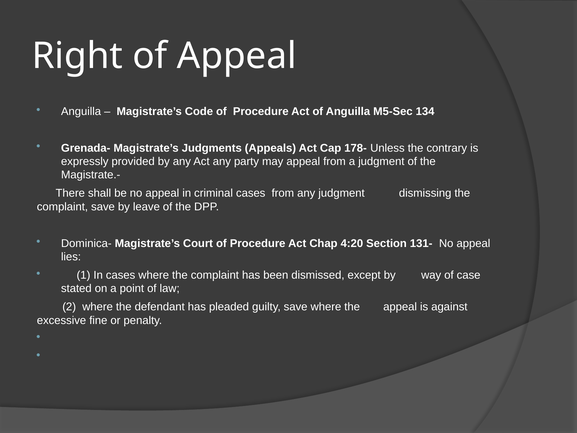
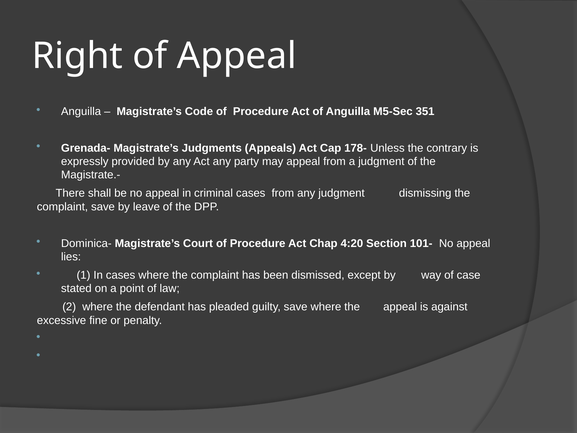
134: 134 -> 351
131-: 131- -> 101-
